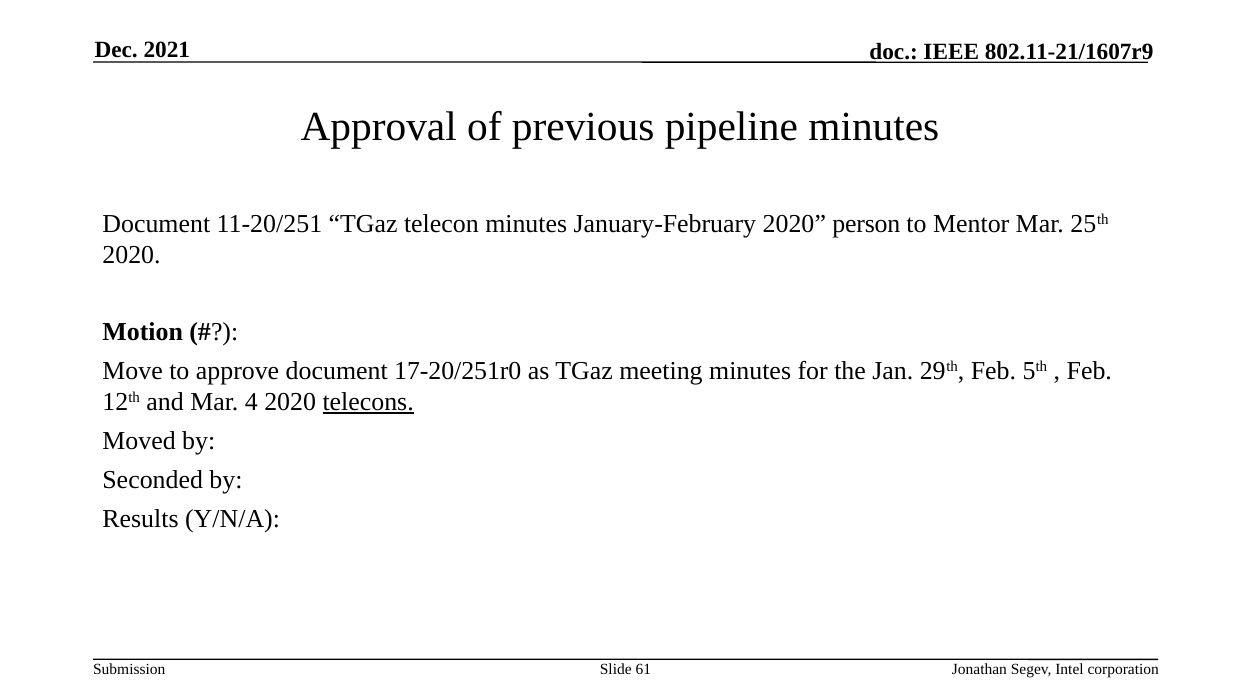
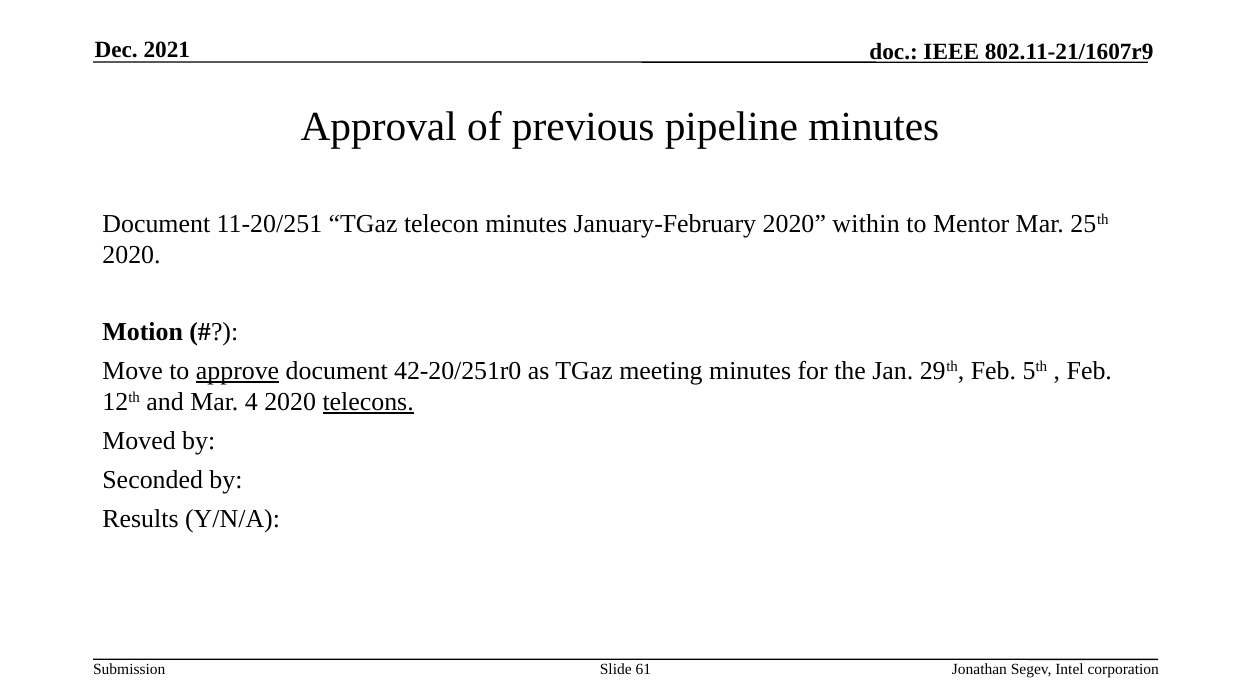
person: person -> within
approve underline: none -> present
17-20/251r0: 17-20/251r0 -> 42-20/251r0
